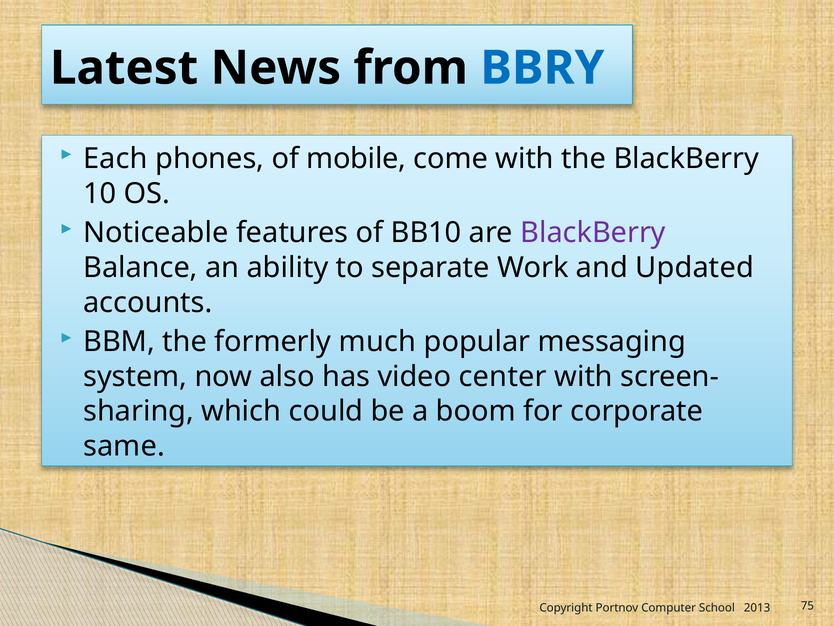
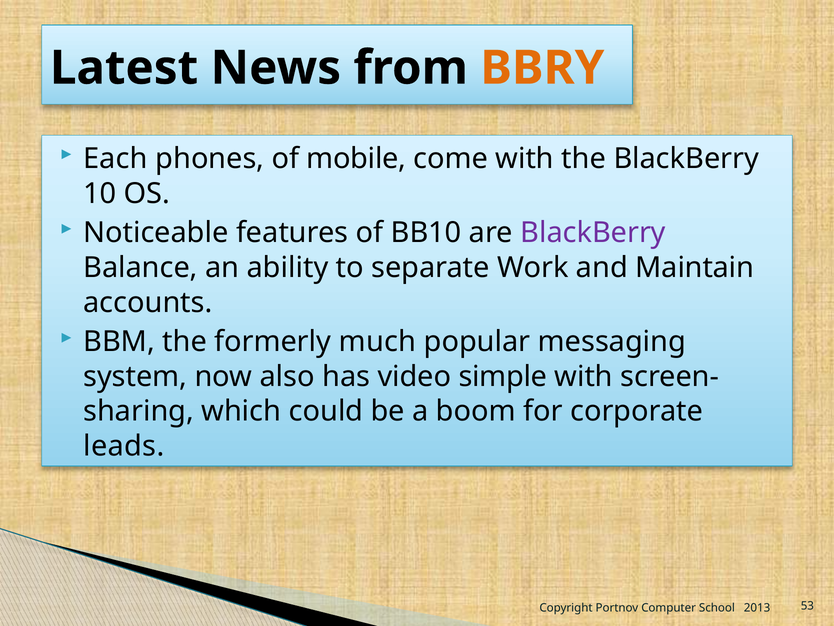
BBRY colour: blue -> orange
Updated: Updated -> Maintain
center: center -> simple
same: same -> leads
75: 75 -> 53
